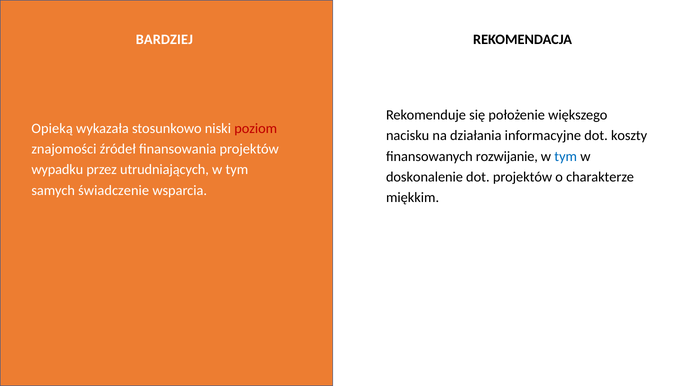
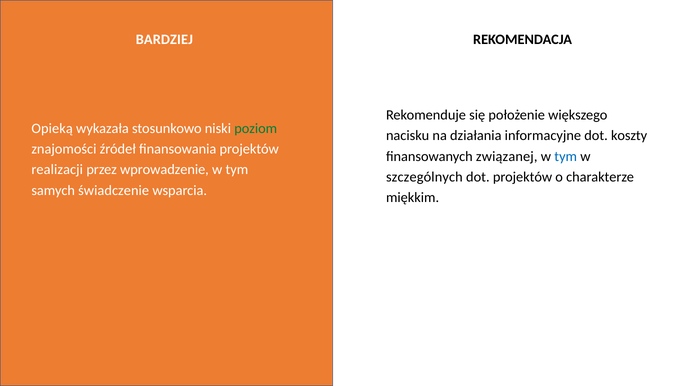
poziom colour: red -> green
rozwijanie: rozwijanie -> związanej
wypadku: wypadku -> realizacji
utrudniających: utrudniających -> wprowadzenie
doskonalenie: doskonalenie -> szczególnych
